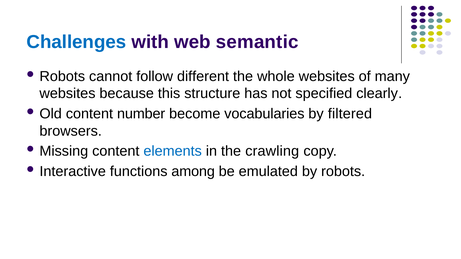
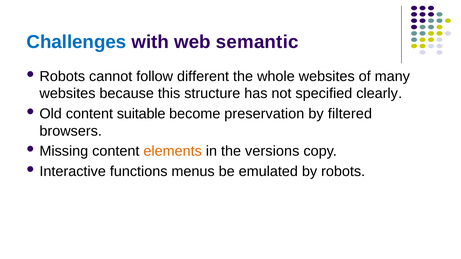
number: number -> suitable
vocabularies: vocabularies -> preservation
elements colour: blue -> orange
crawling: crawling -> versions
among: among -> menus
